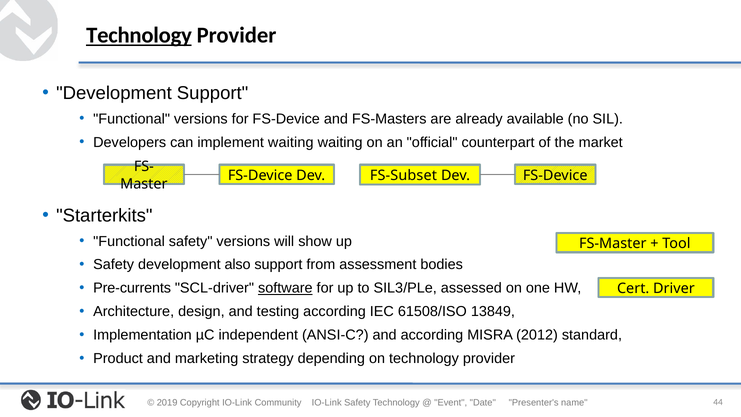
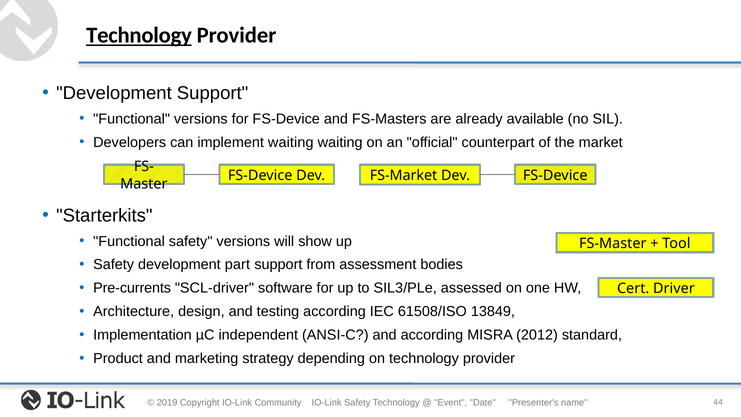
FS-Subset: FS-Subset -> FS-Market
also: also -> part
software underline: present -> none
